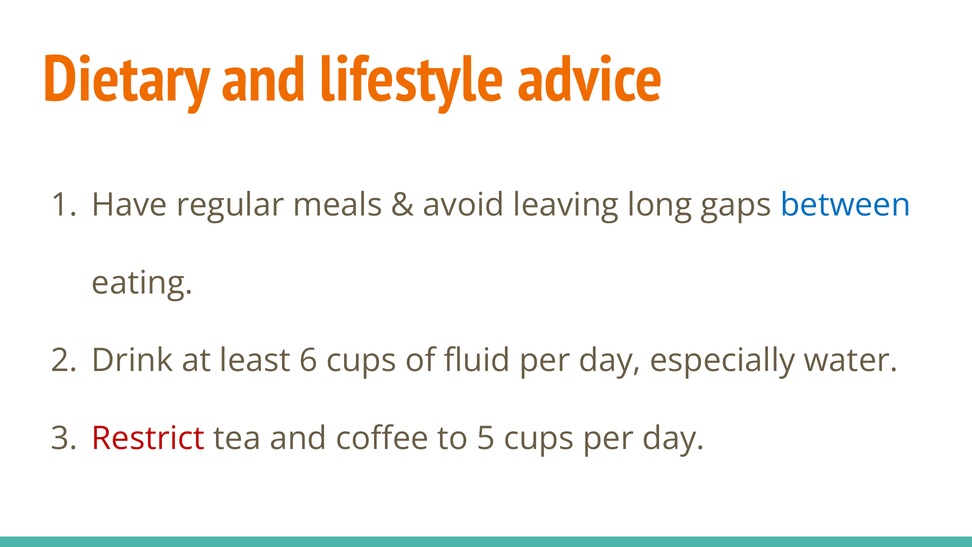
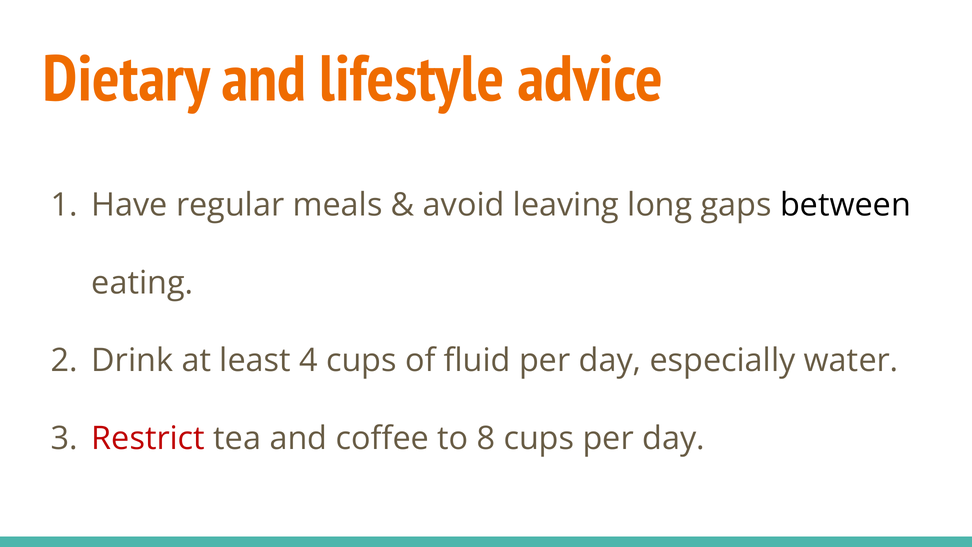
between colour: blue -> black
6: 6 -> 4
5: 5 -> 8
